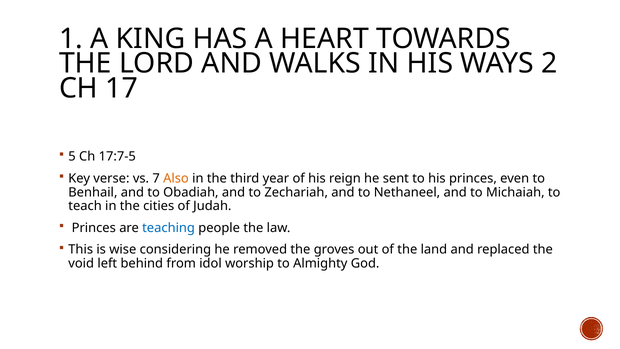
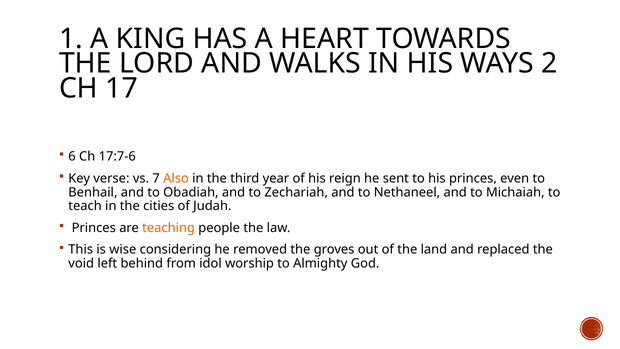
5: 5 -> 6
17:7-5: 17:7-5 -> 17:7-6
teaching colour: blue -> orange
